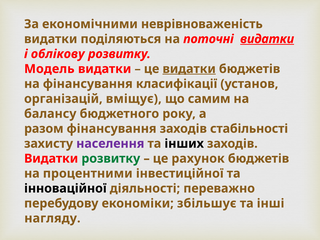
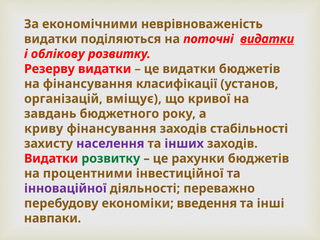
Модель: Модель -> Резерву
видатки at (189, 69) underline: present -> none
самим: самим -> кривої
балансу: балансу -> завдань
разом: разом -> криву
інших colour: black -> purple
рахунок: рахунок -> рахунки
інноваційної colour: black -> purple
збільшує: збільшує -> введення
нагляду: нагляду -> навпаки
